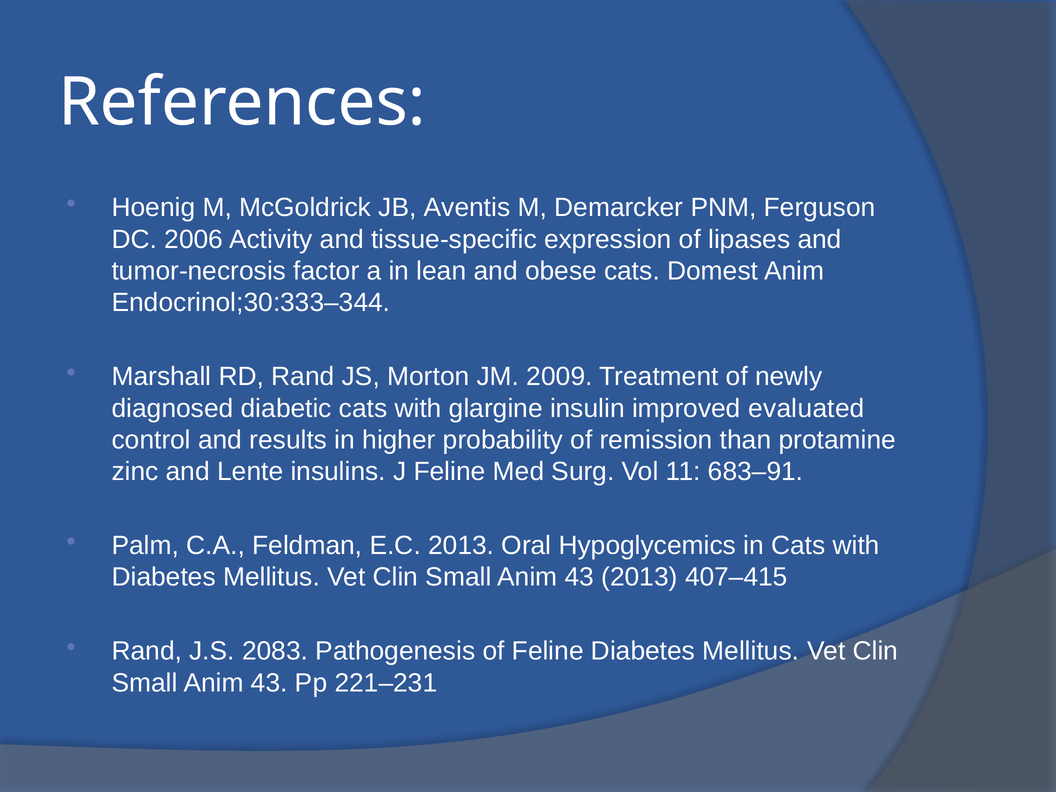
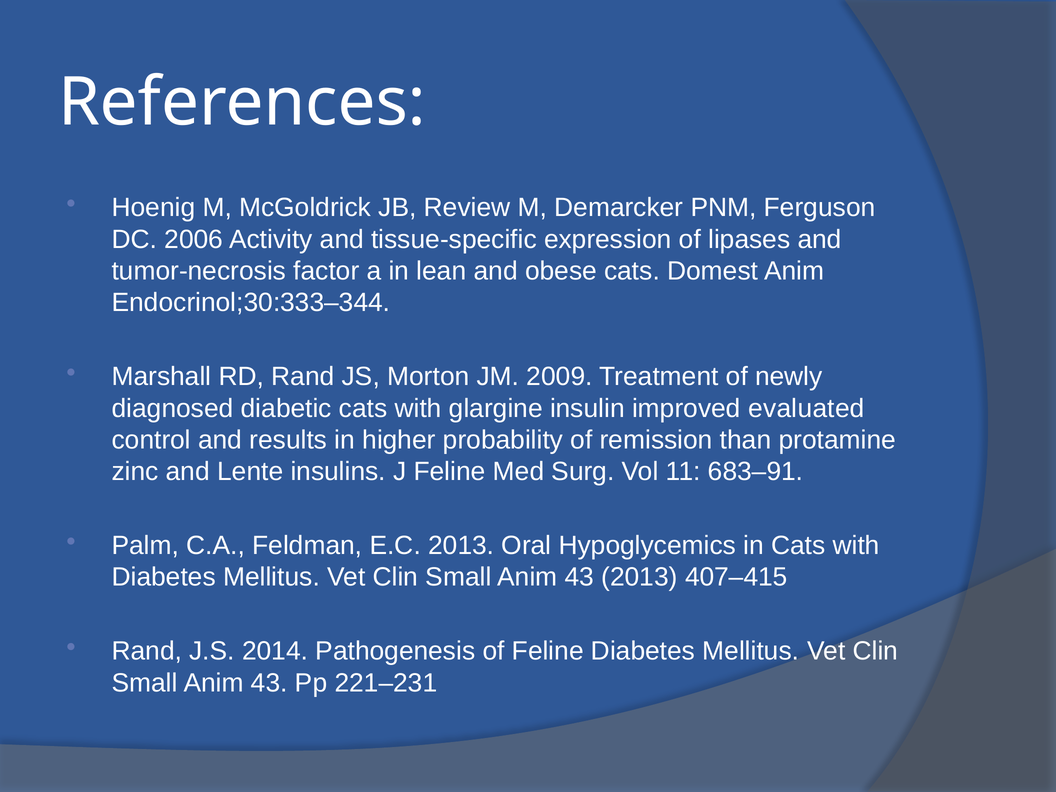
Aventis: Aventis -> Review
2083: 2083 -> 2014
